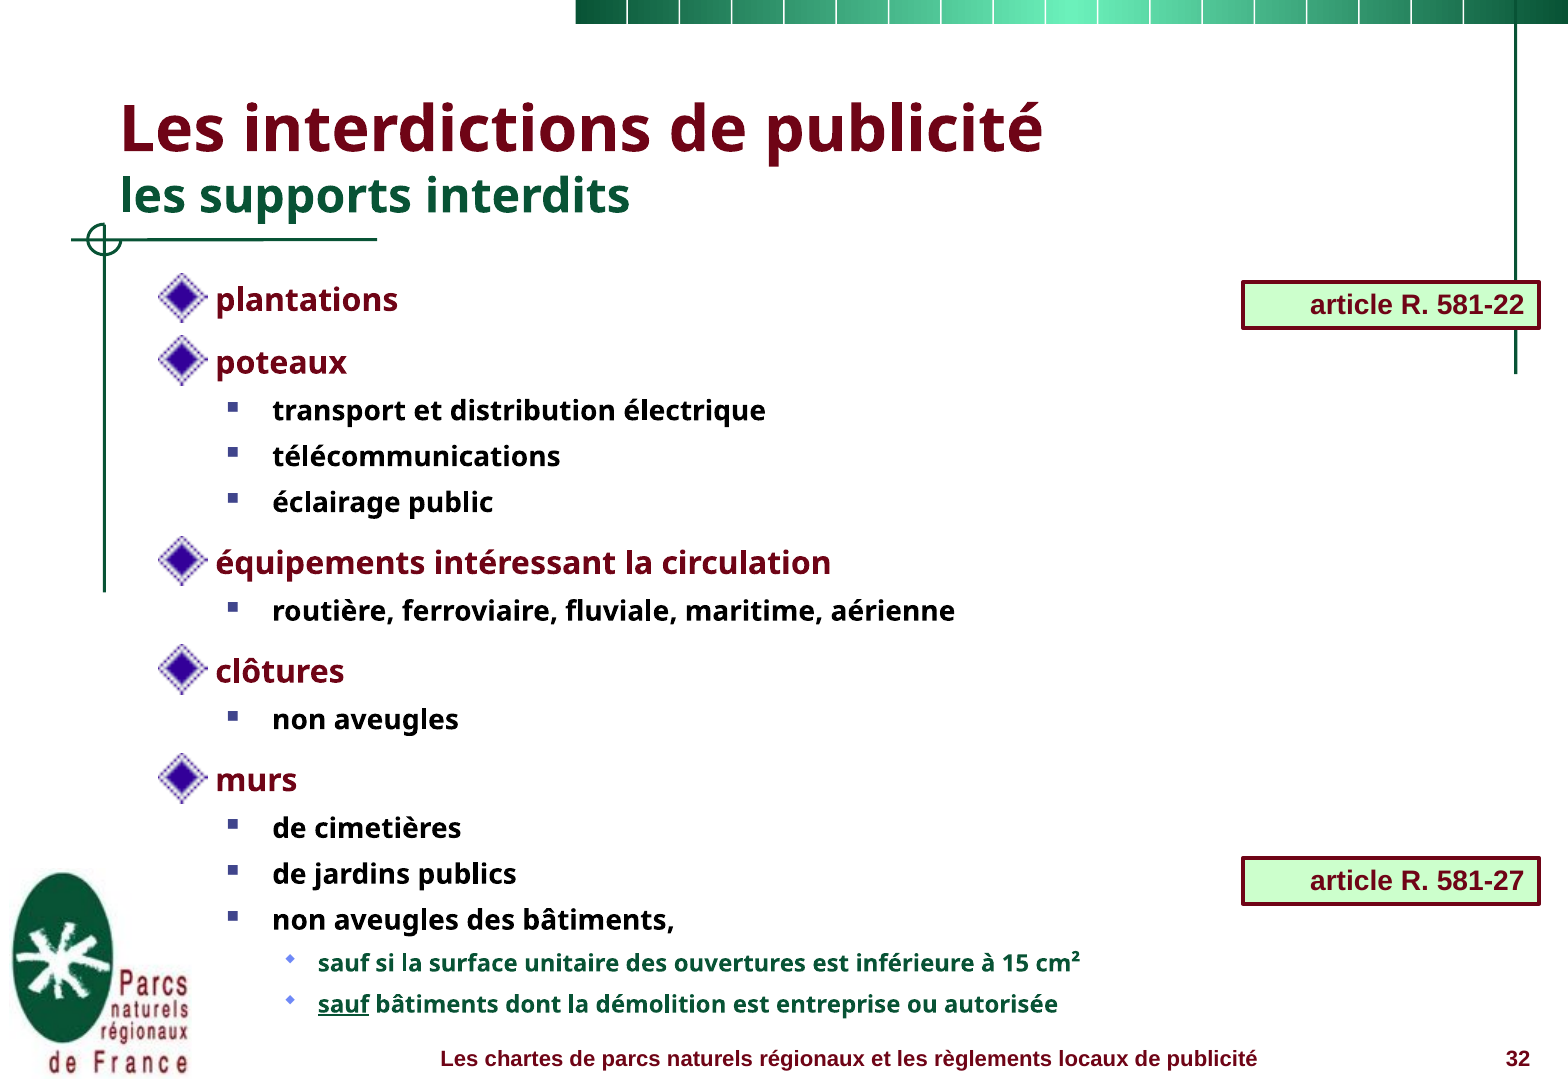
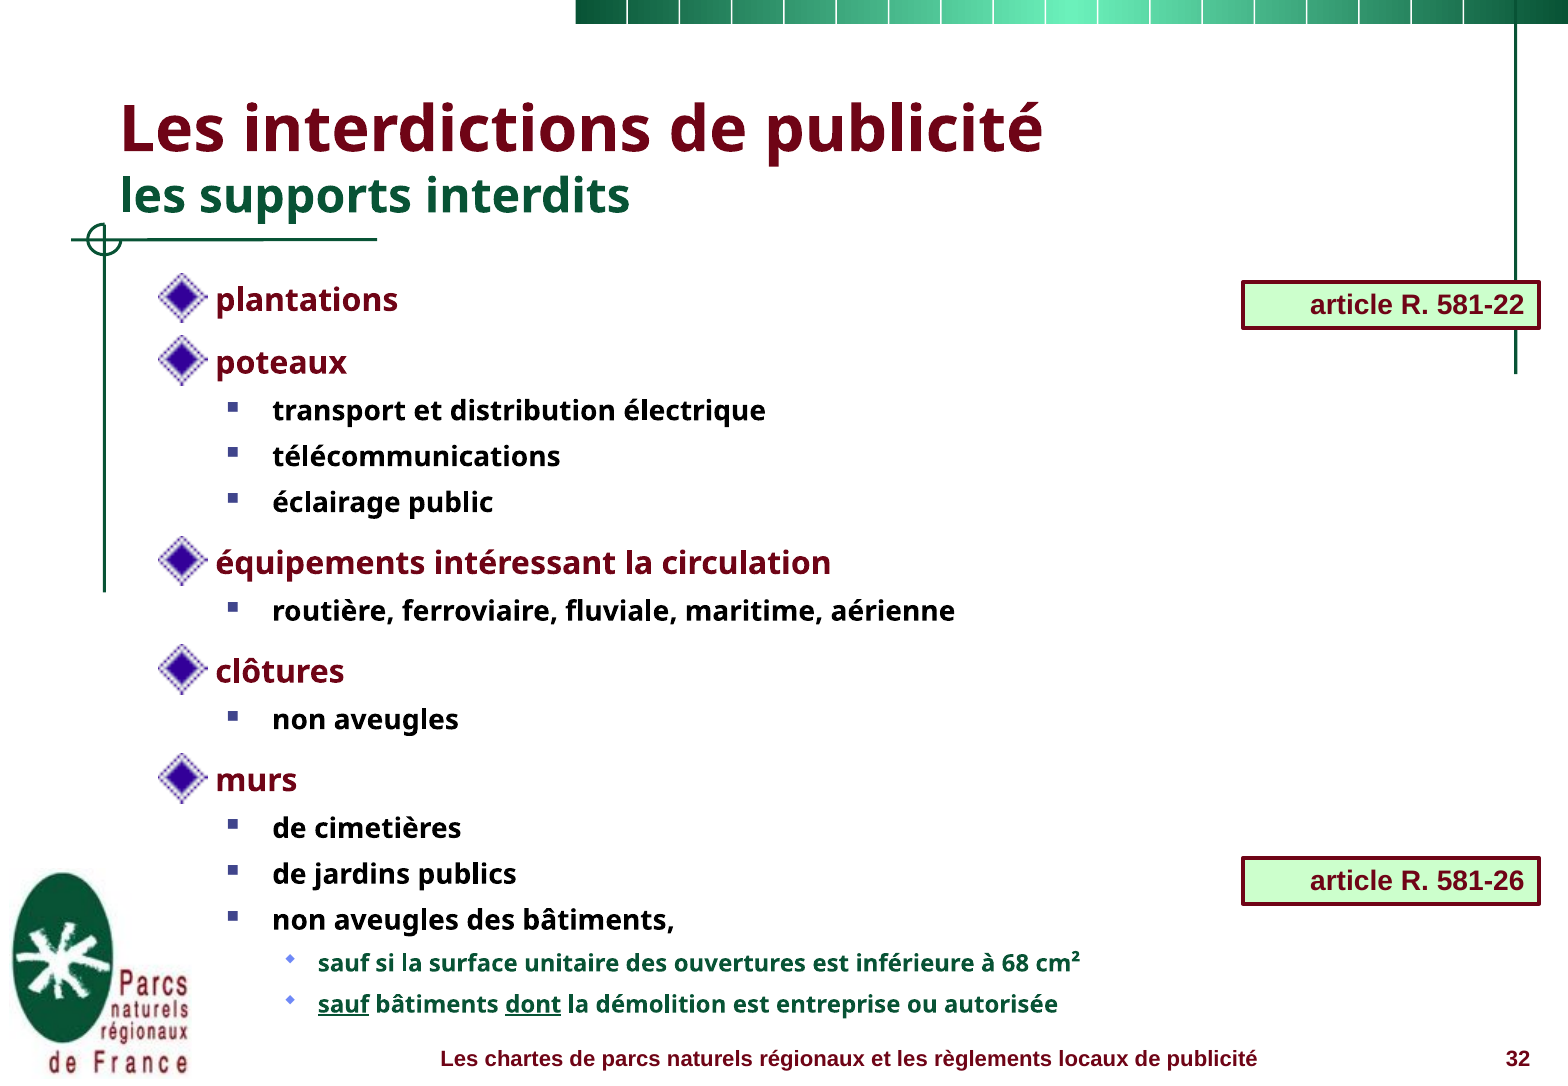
581-27: 581-27 -> 581-26
15: 15 -> 68
dont underline: none -> present
